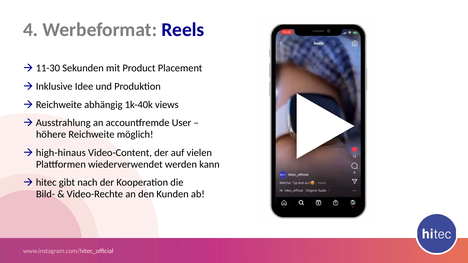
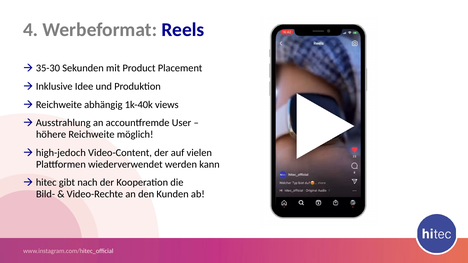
11-30: 11-30 -> 35-30
high-hinaus: high-hinaus -> high-jedoch
